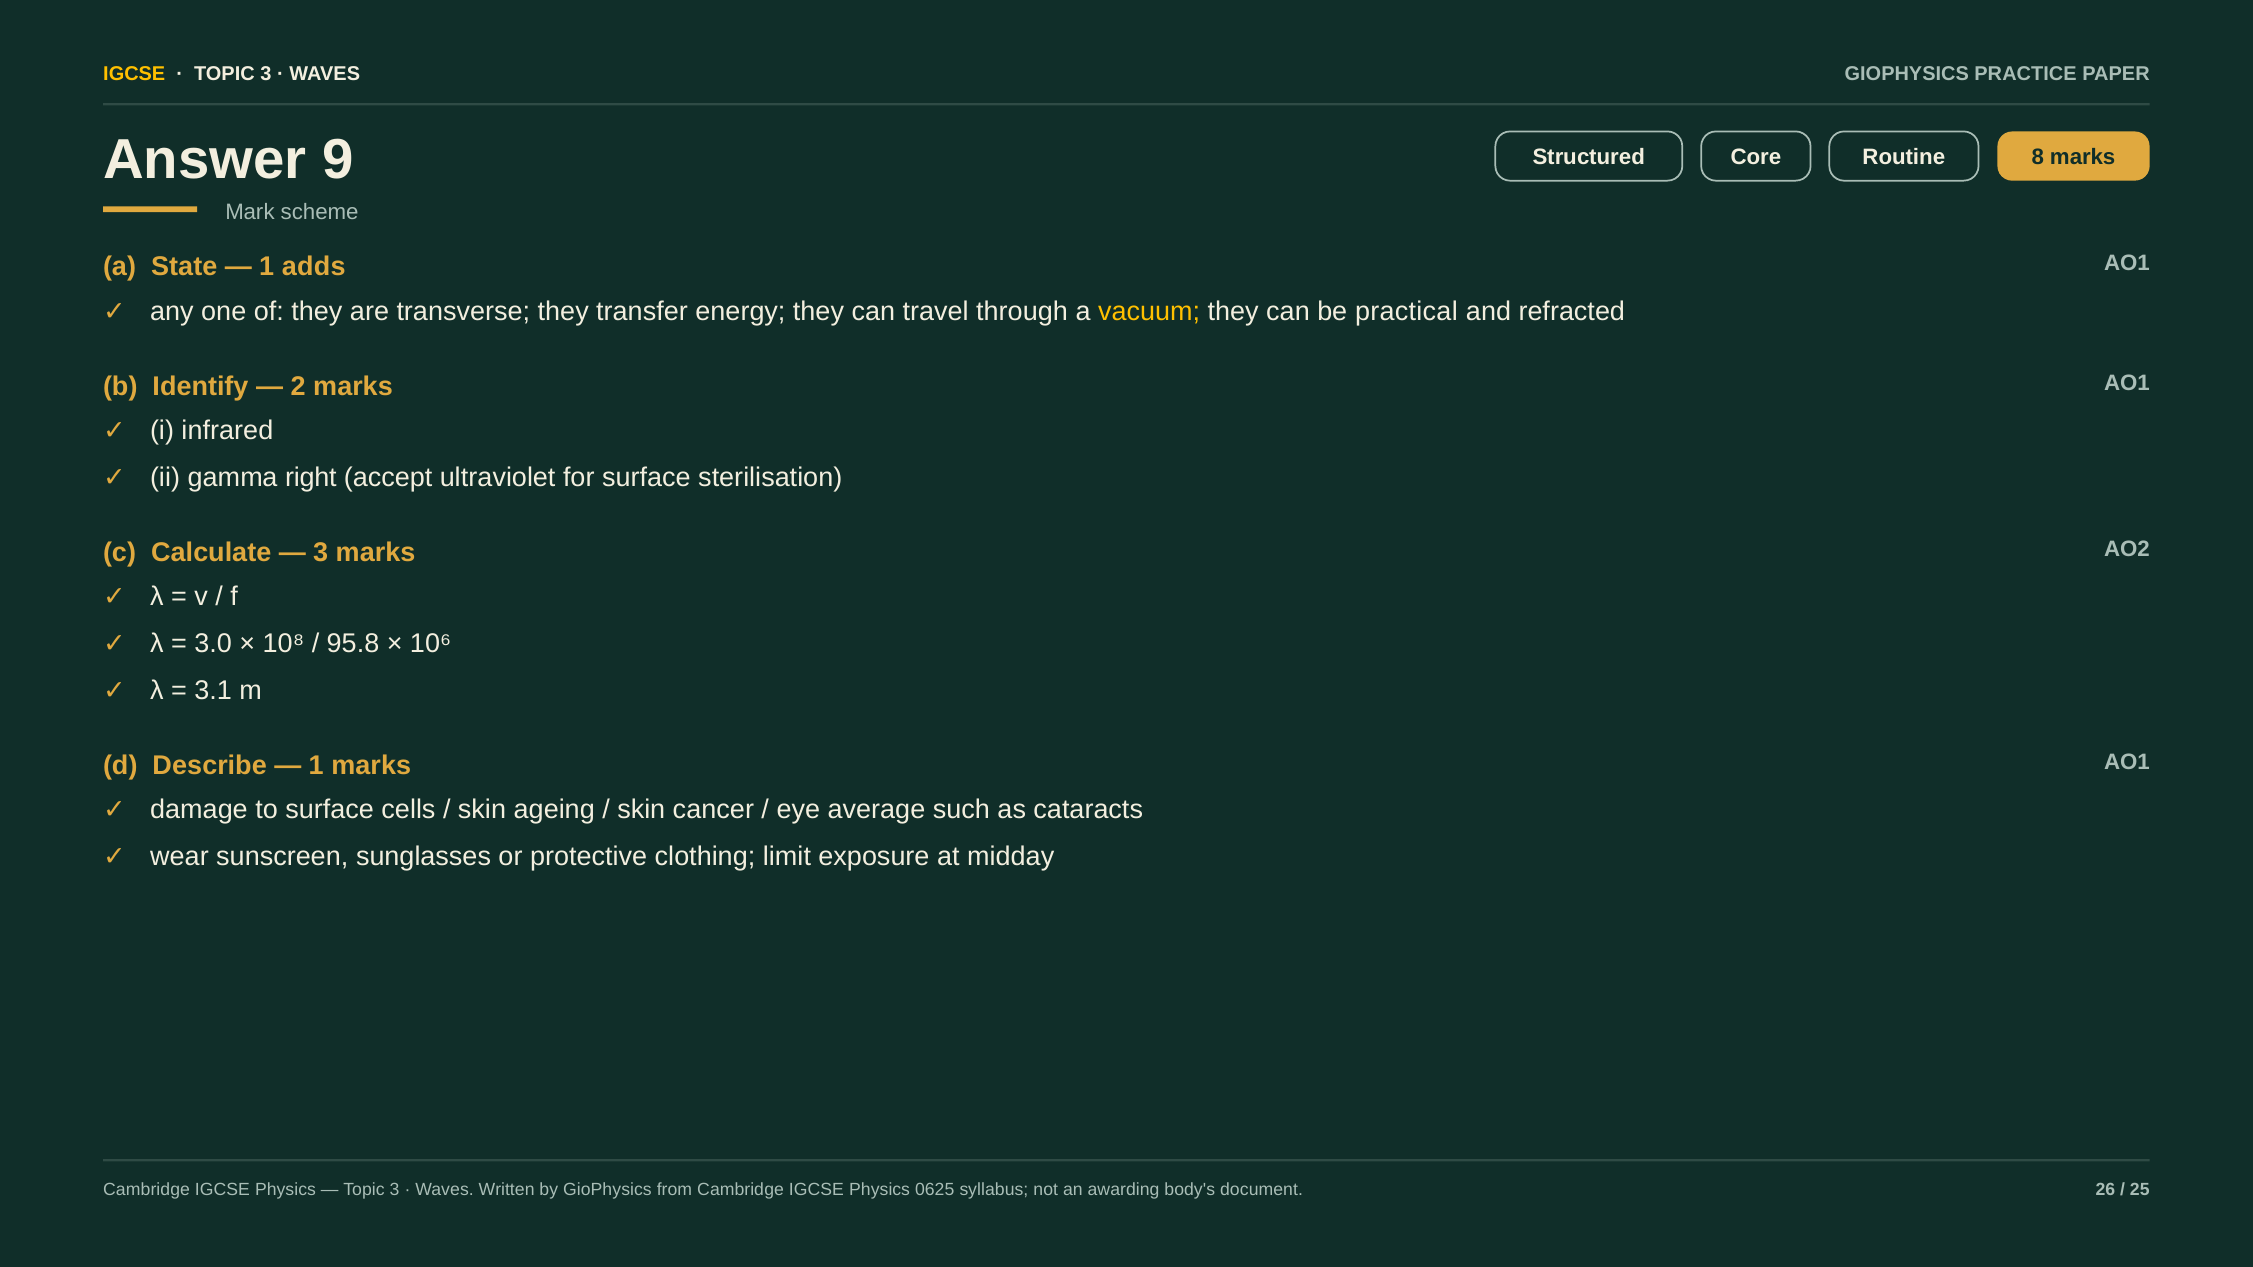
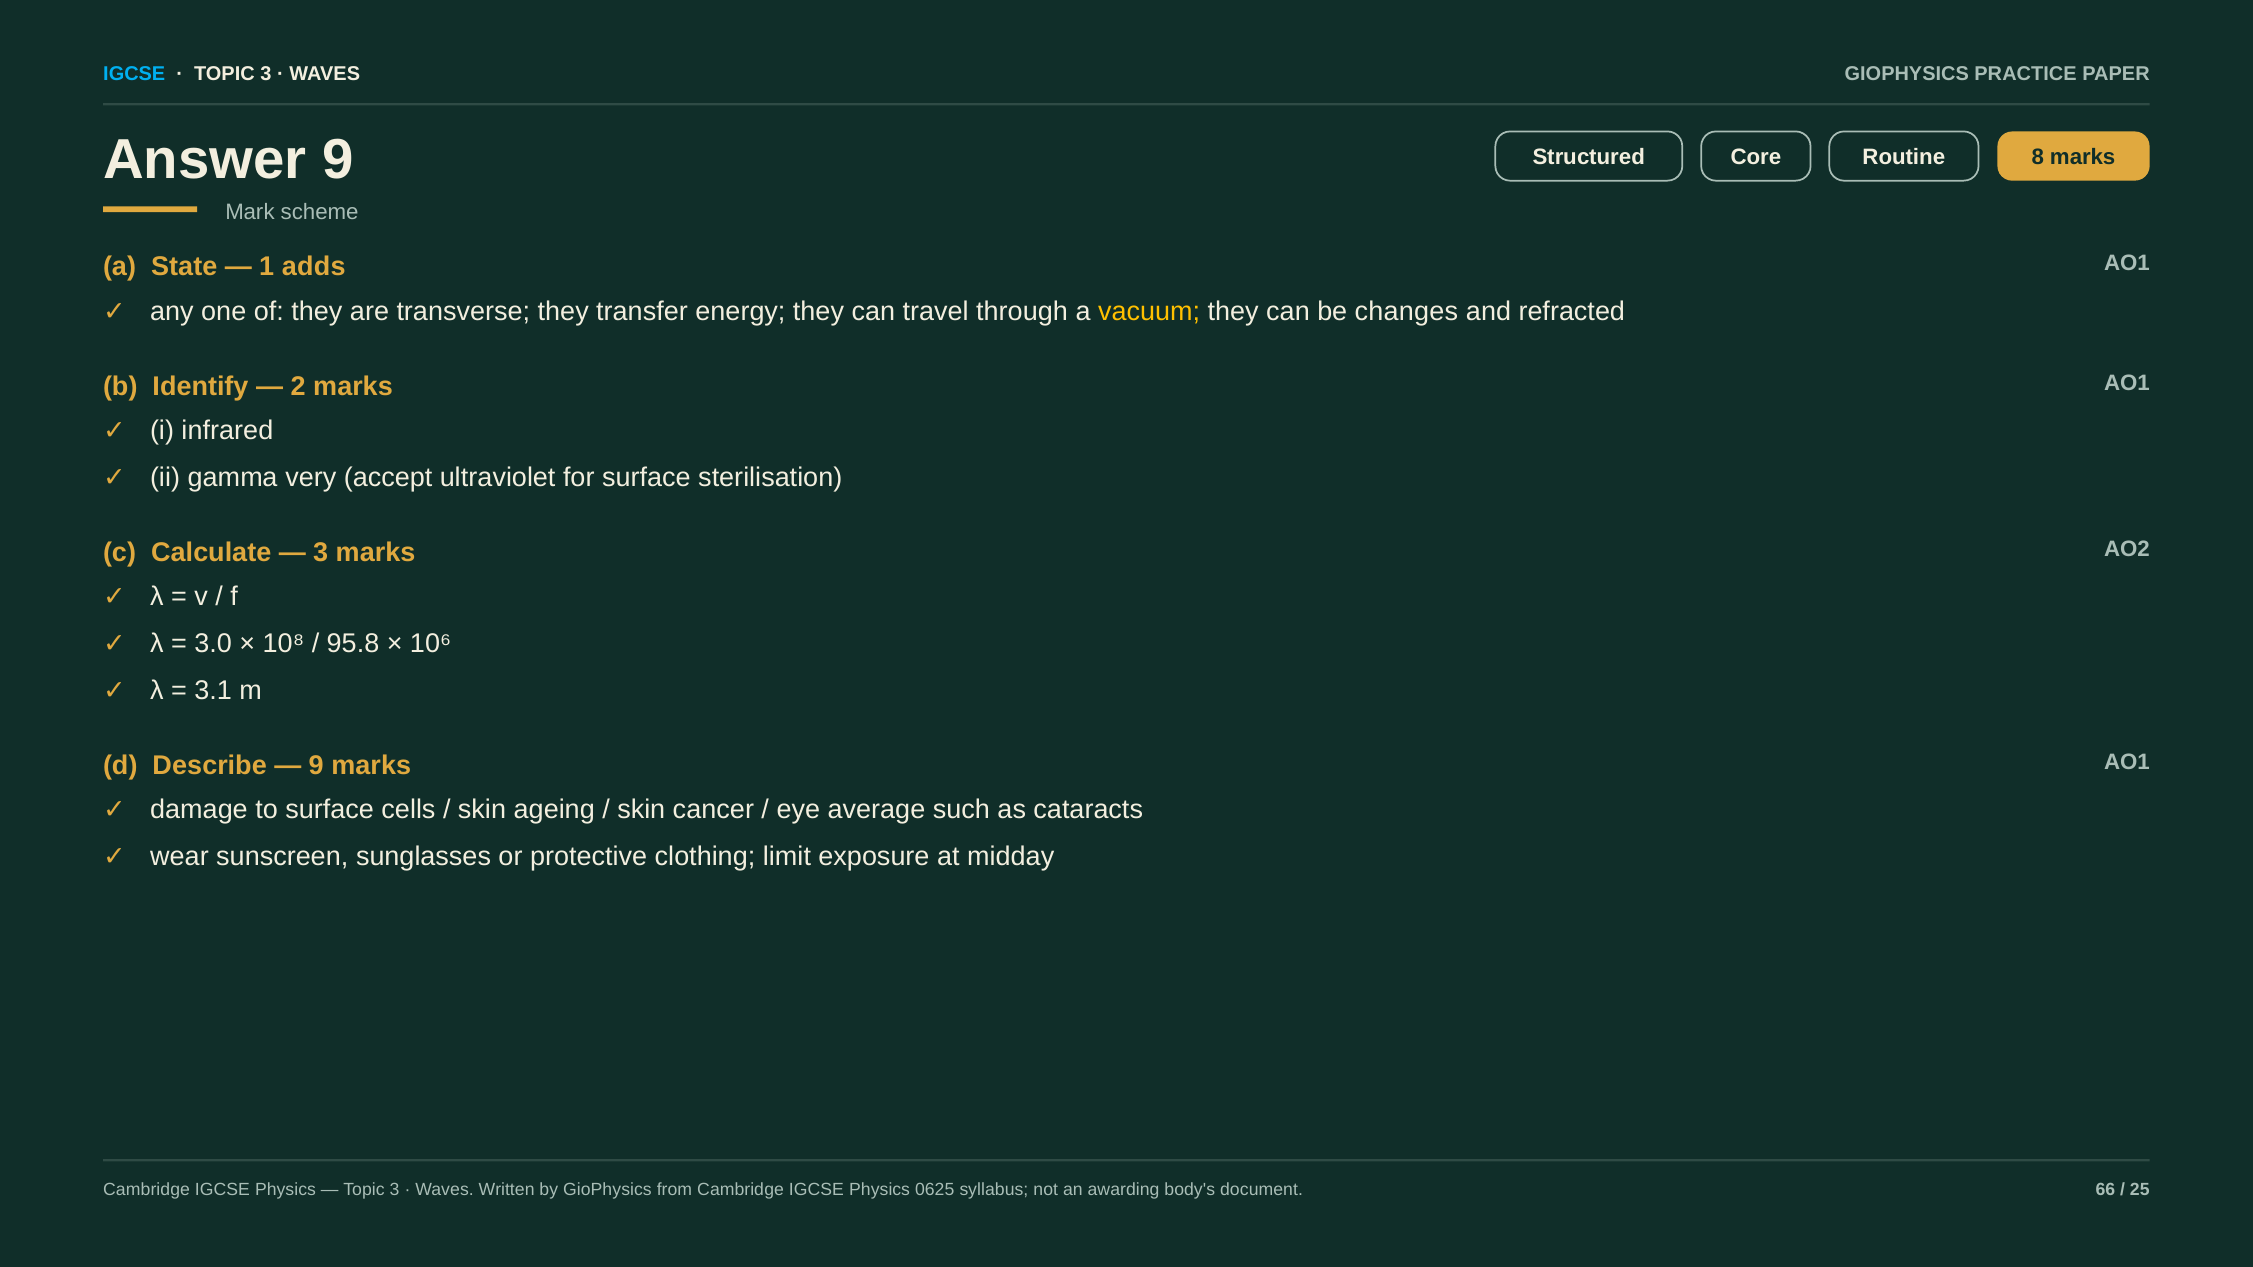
IGCSE at (134, 74) colour: yellow -> light blue
practical: practical -> changes
right: right -> very
1 at (316, 766): 1 -> 9
26: 26 -> 66
